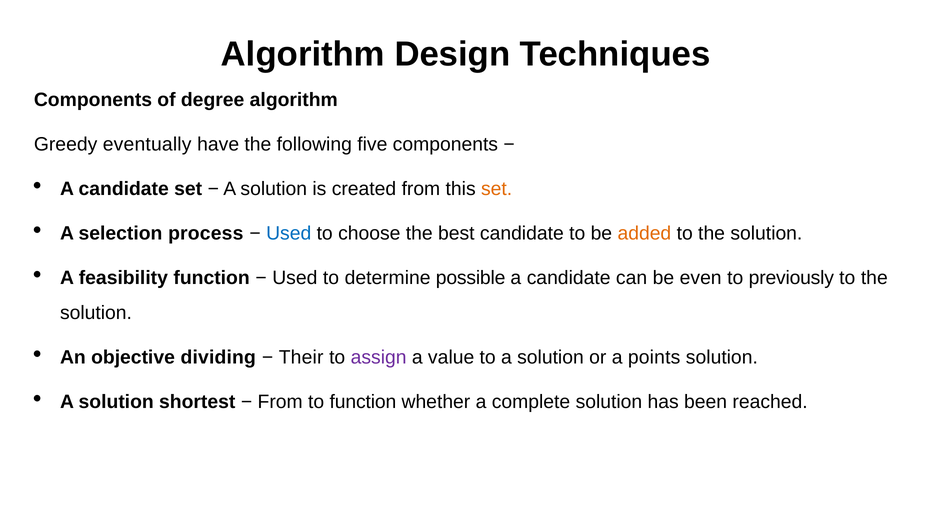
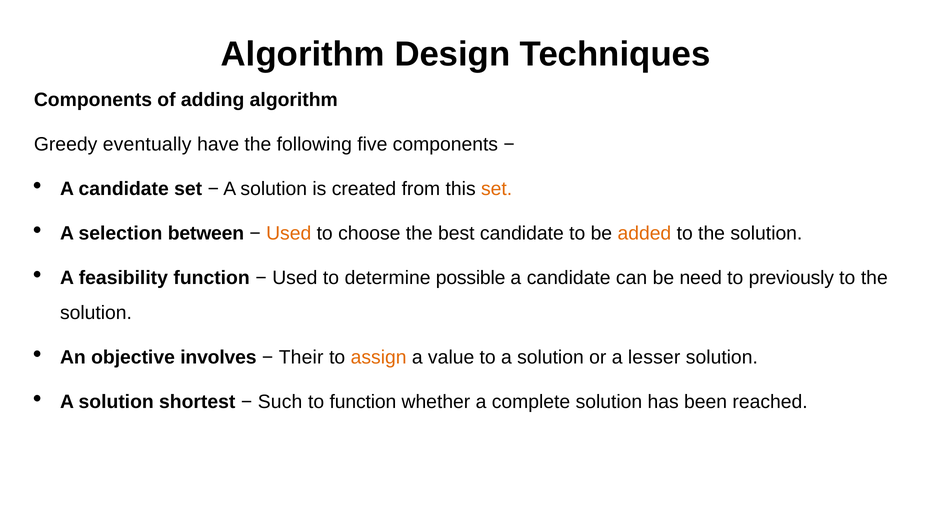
degree: degree -> adding
process: process -> between
Used at (289, 233) colour: blue -> orange
even: even -> need
dividing: dividing -> involves
assign colour: purple -> orange
points: points -> lesser
From at (280, 401): From -> Such
